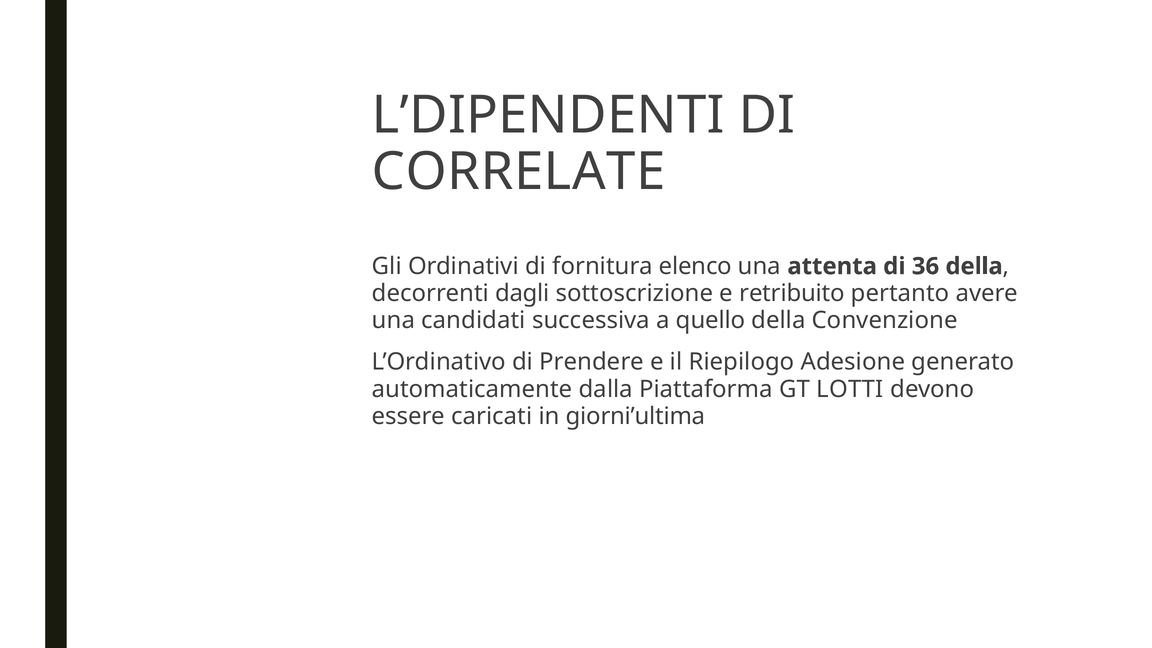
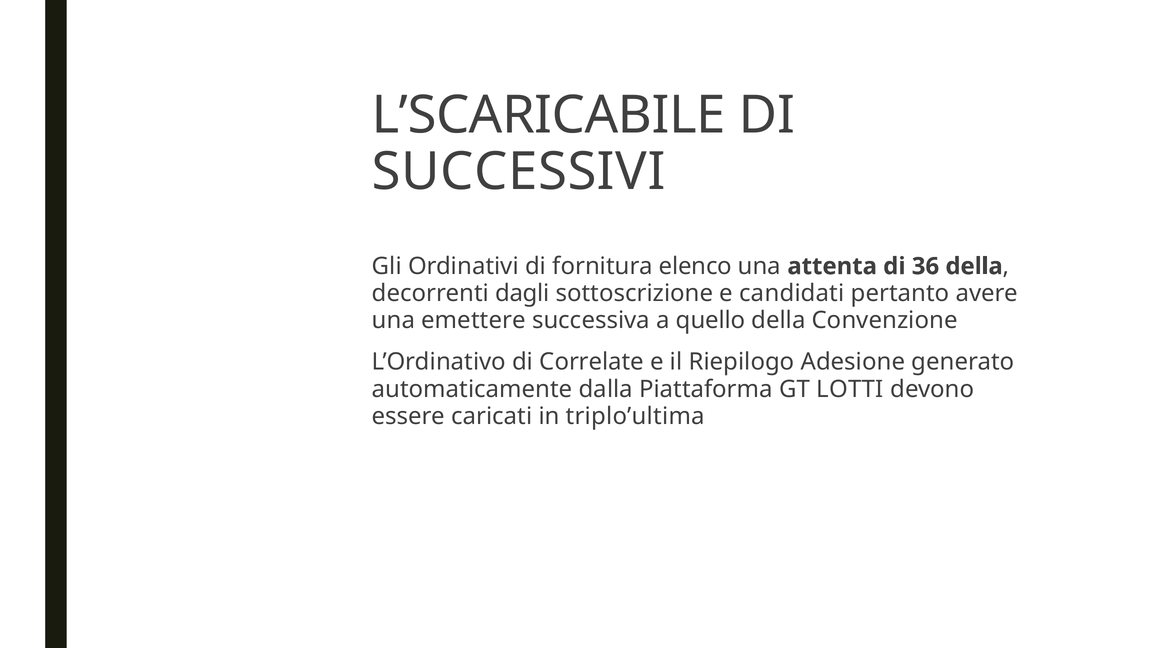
L’DIPENDENTI: L’DIPENDENTI -> L’SCARICABILE
CORRELATE: CORRELATE -> SUCCESSIVI
retribuito: retribuito -> candidati
candidati: candidati -> emettere
Prendere: Prendere -> Correlate
giorni’ultima: giorni’ultima -> triplo’ultima
